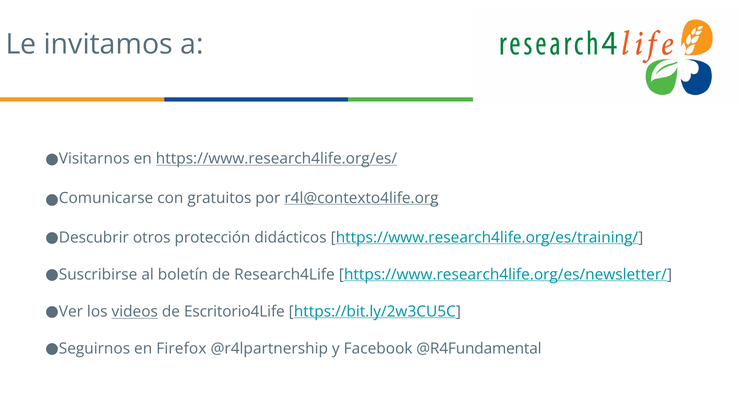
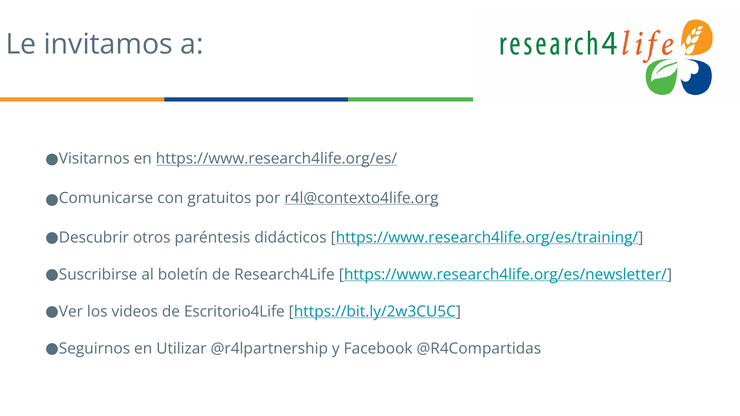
protección: protección -> paréntesis
videos underline: present -> none
Firefox: Firefox -> Utilizar
@R4Fundamental: @R4Fundamental -> @R4Compartidas
